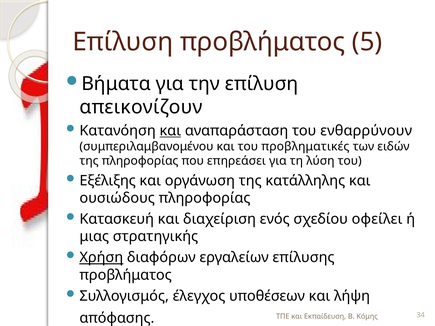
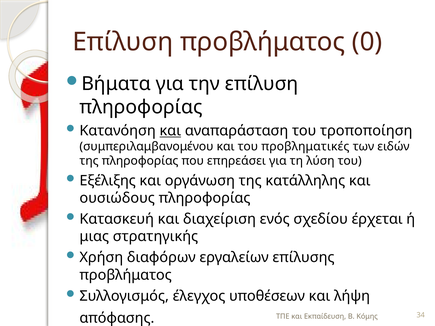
5: 5 -> 0
απεικονίζουν at (141, 107): απεικονίζουν -> πληροφορίας
ενθαρρύνουν: ενθαρρύνουν -> τροποποίηση
οφείλει: οφείλει -> έρχεται
Χρήση underline: present -> none
